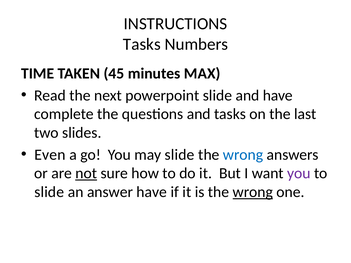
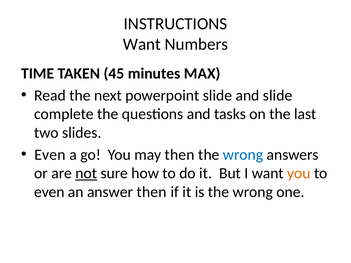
Tasks at (142, 44): Tasks -> Want
and have: have -> slide
may slide: slide -> then
you at (299, 174) colour: purple -> orange
slide at (49, 192): slide -> even
answer have: have -> then
wrong at (253, 192) underline: present -> none
